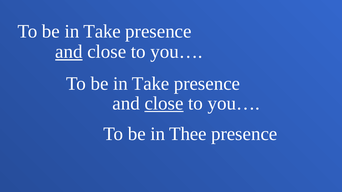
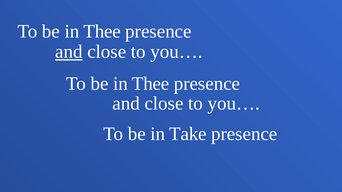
Take at (102, 32): Take -> Thee
Take at (151, 84): Take -> Thee
close at (164, 104) underline: present -> none
Thee: Thee -> Take
